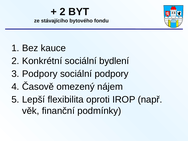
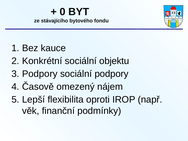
2 at (63, 12): 2 -> 0
bydlení: bydlení -> objektu
